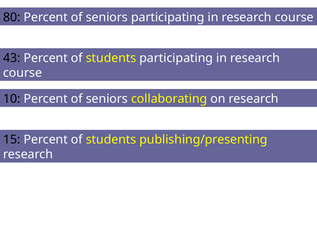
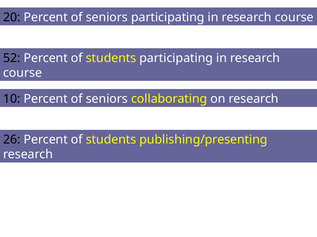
80: 80 -> 20
43: 43 -> 52
15: 15 -> 26
